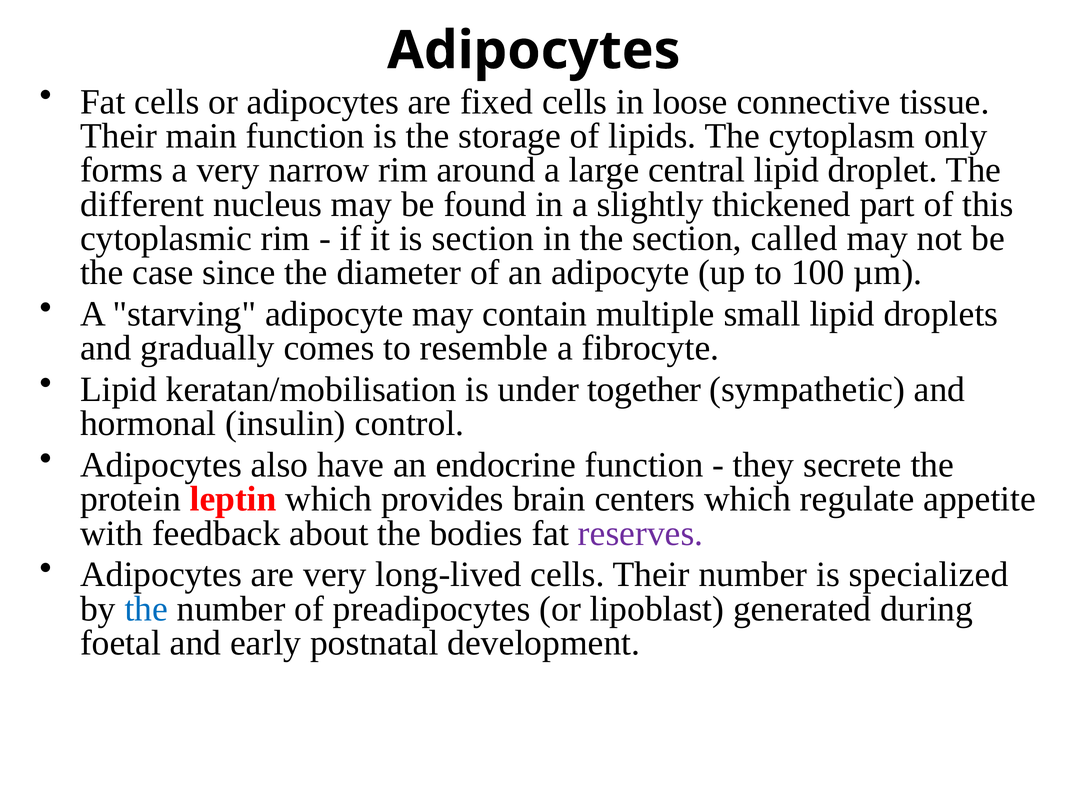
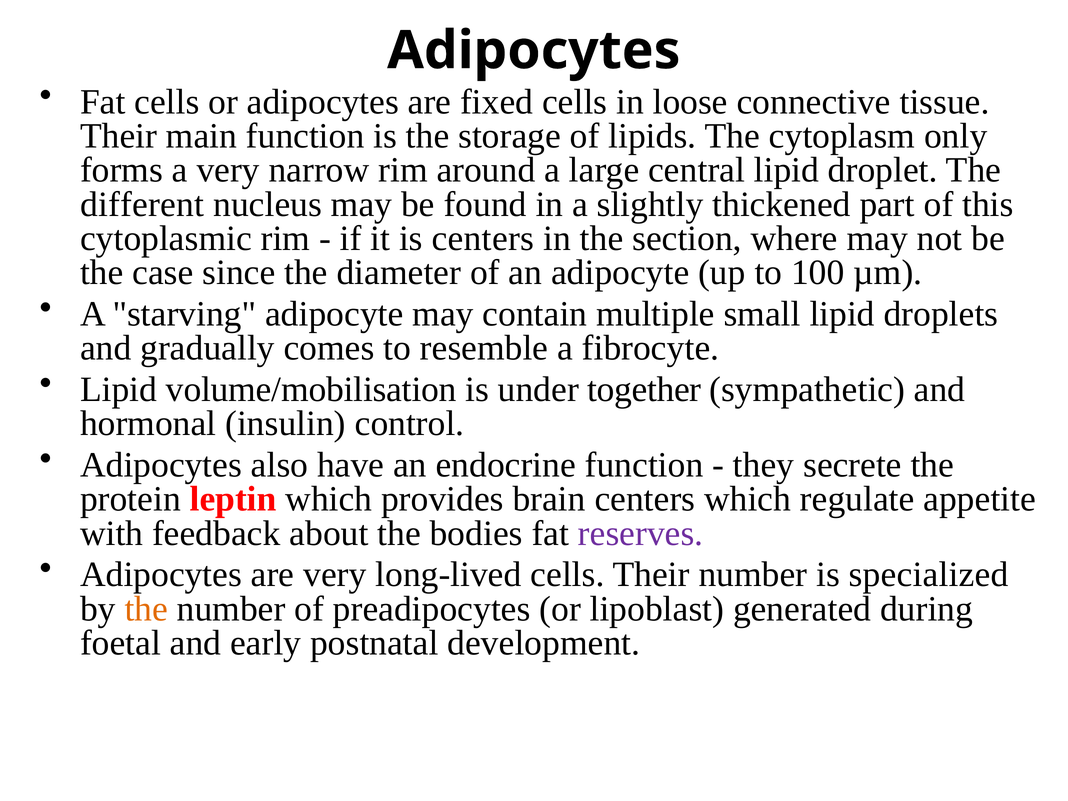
is section: section -> centers
called: called -> where
keratan/mobilisation: keratan/mobilisation -> volume/mobilisation
the at (146, 609) colour: blue -> orange
